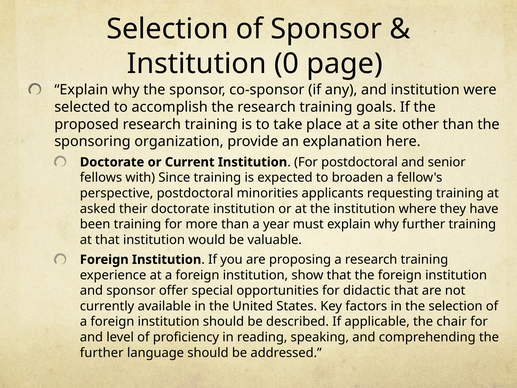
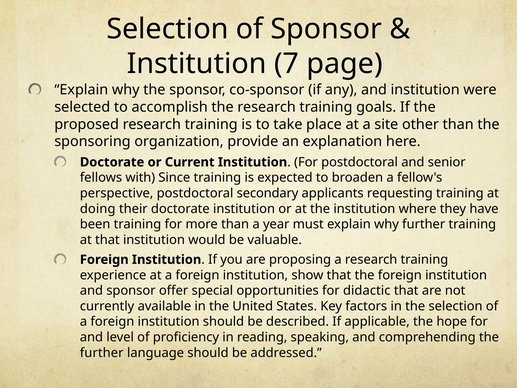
0: 0 -> 7
minorities: minorities -> secondary
asked: asked -> doing
chair: chair -> hope
